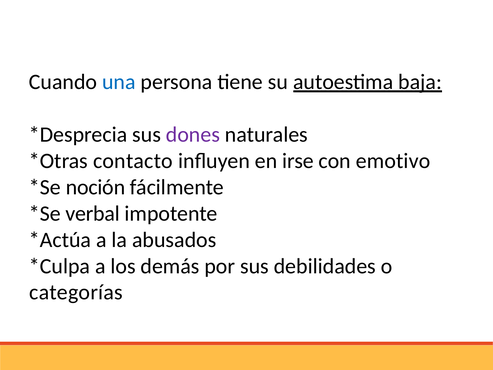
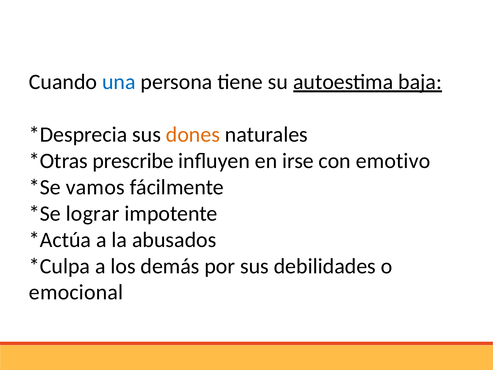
dones colour: purple -> orange
contacto: contacto -> prescribe
noción: noción -> vamos
verbal: verbal -> lograr
categorías: categorías -> emocional
